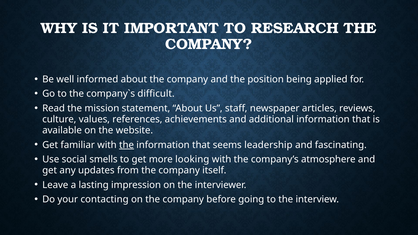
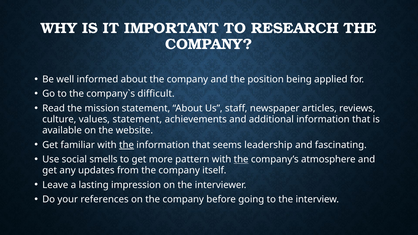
values references: references -> statement
looking: looking -> pattern
the at (241, 159) underline: none -> present
contacting: contacting -> references
